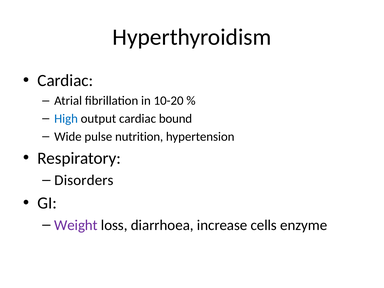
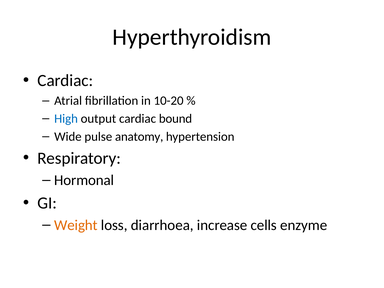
nutrition: nutrition -> anatomy
Disorders: Disorders -> Hormonal
Weight colour: purple -> orange
